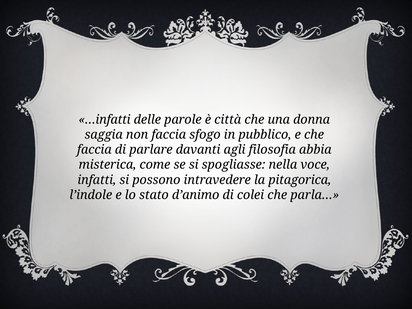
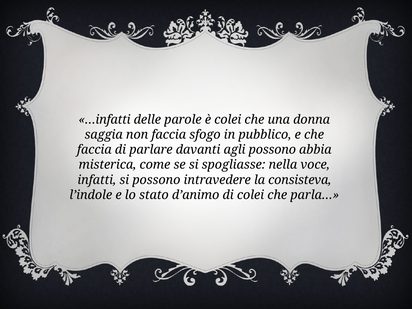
è città: città -> colei
agli filosofia: filosofia -> possono
pitagorica: pitagorica -> consisteva
